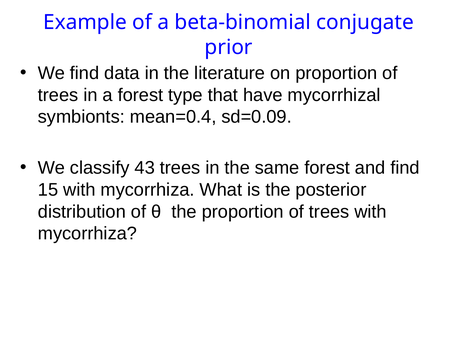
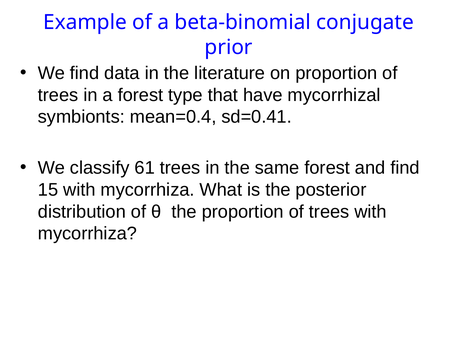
sd=0.09: sd=0.09 -> sd=0.41
43: 43 -> 61
